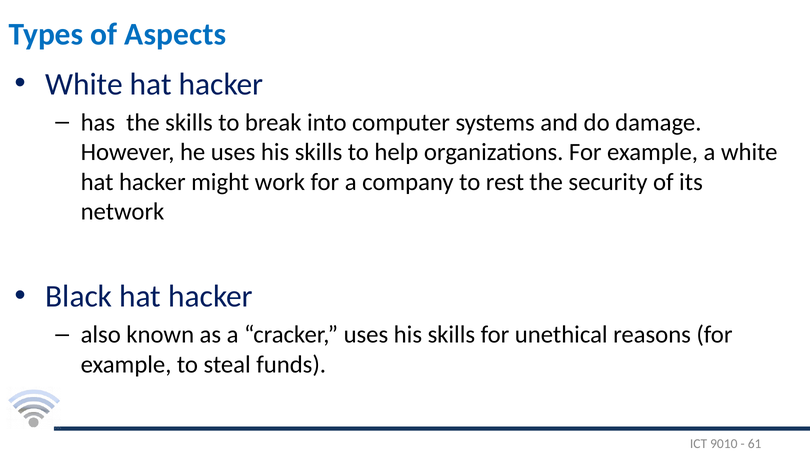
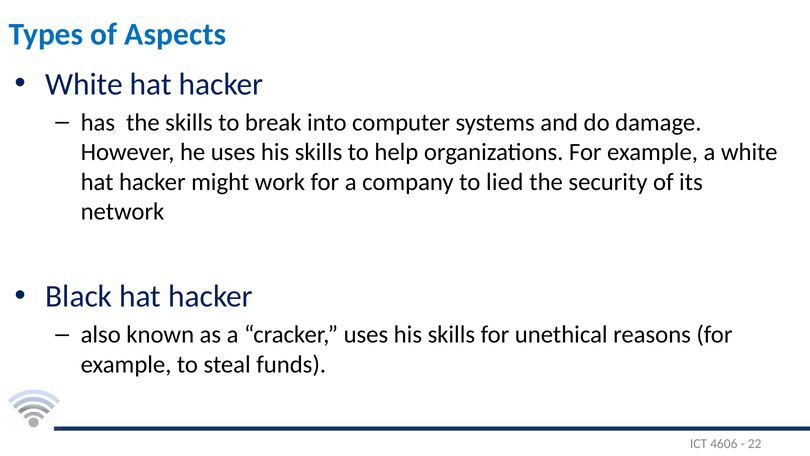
rest: rest -> lied
9010: 9010 -> 4606
61: 61 -> 22
